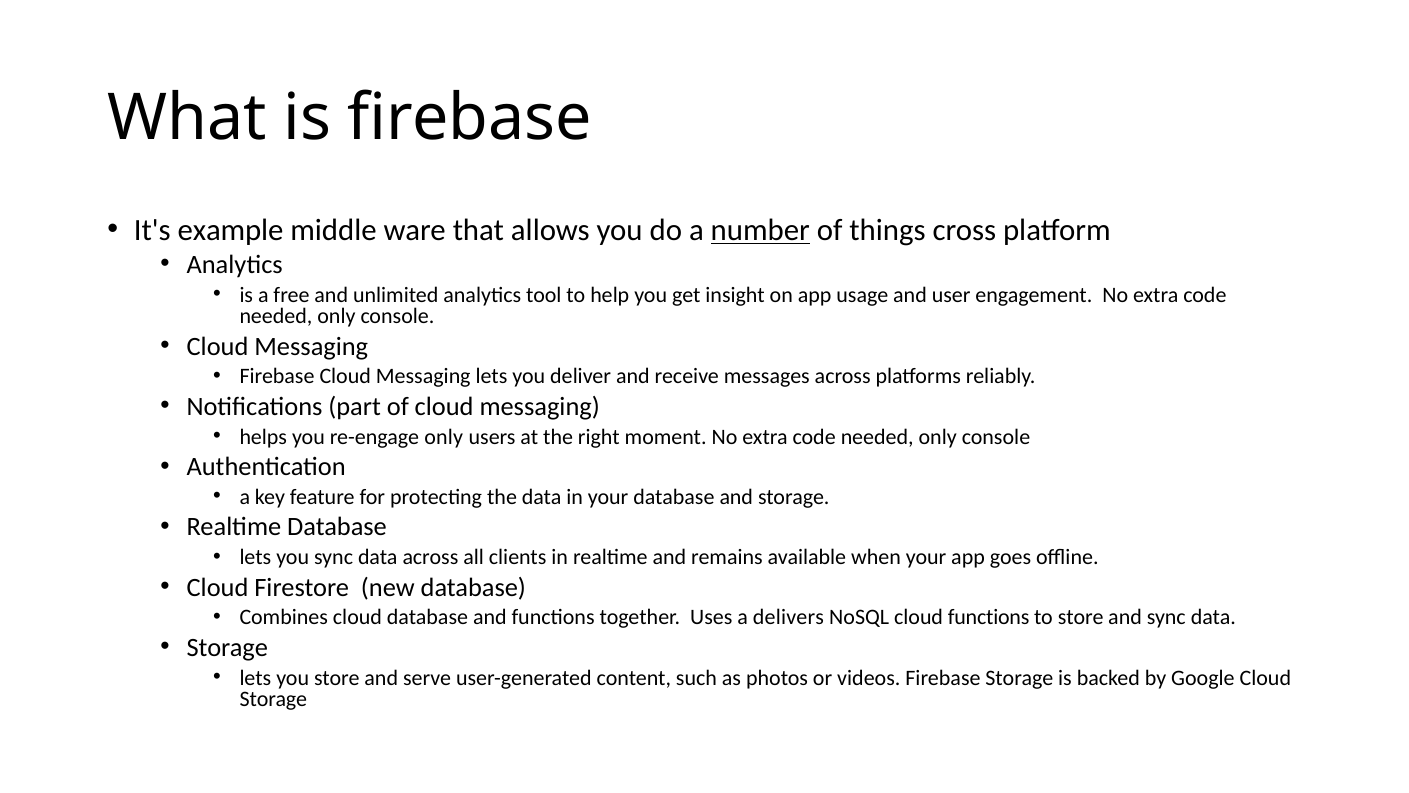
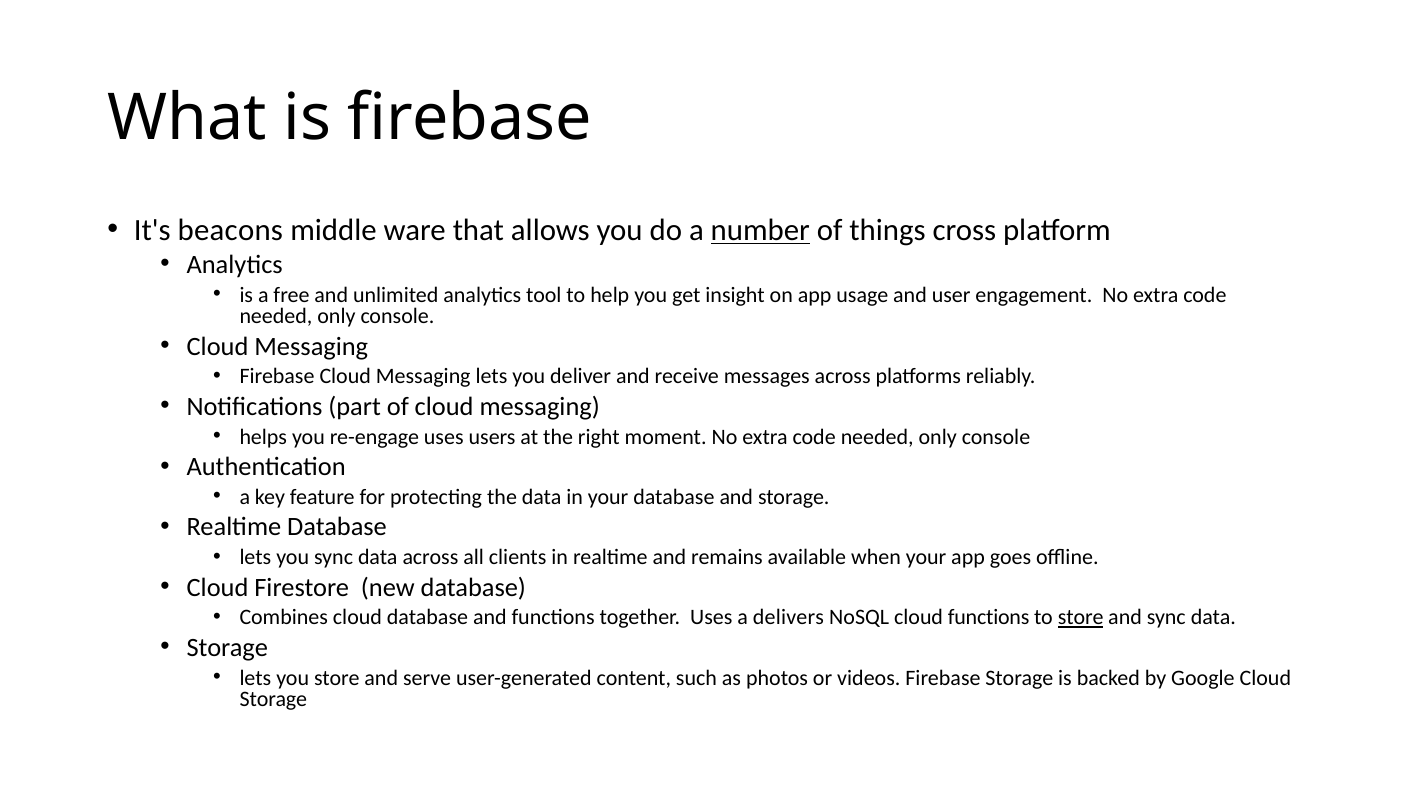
example: example -> beacons
re-engage only: only -> uses
store at (1081, 617) underline: none -> present
